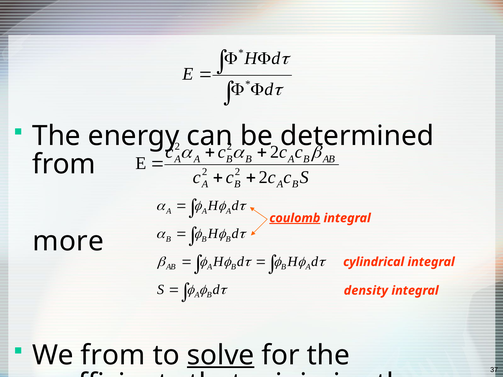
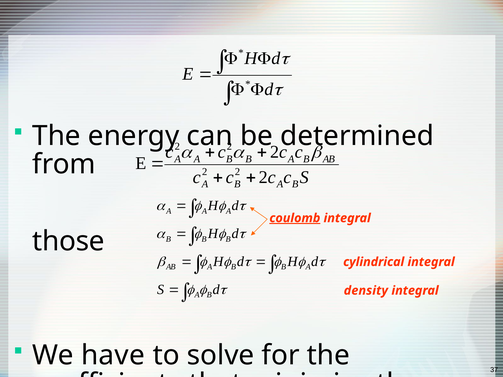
more: more -> those
We from: from -> have
solve underline: present -> none
